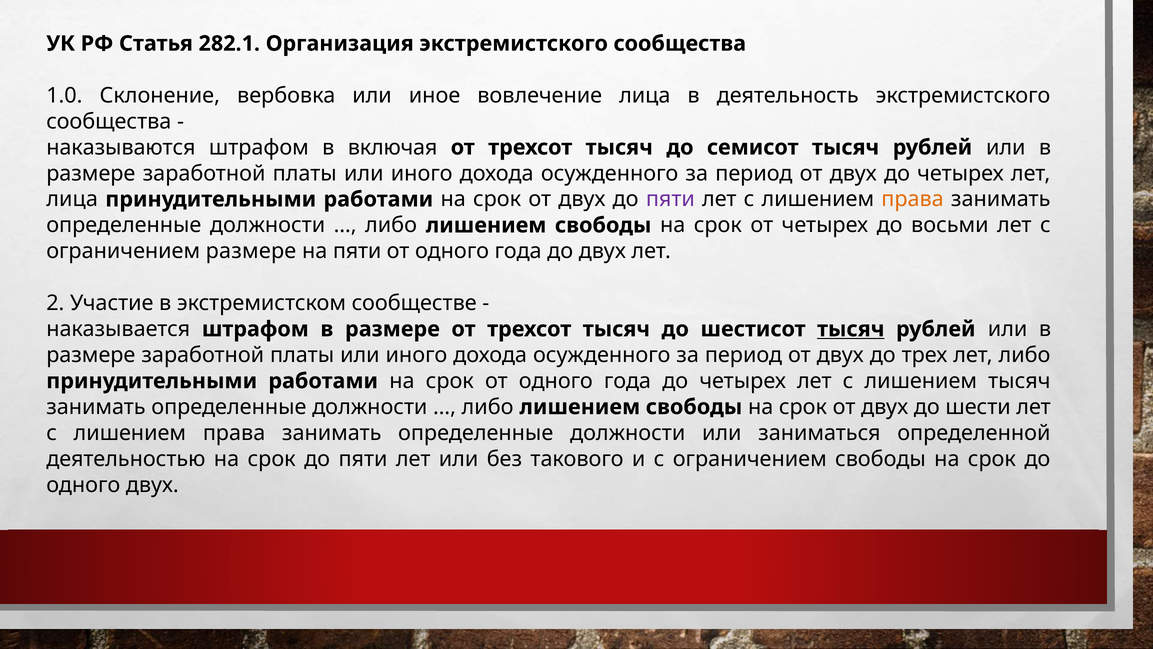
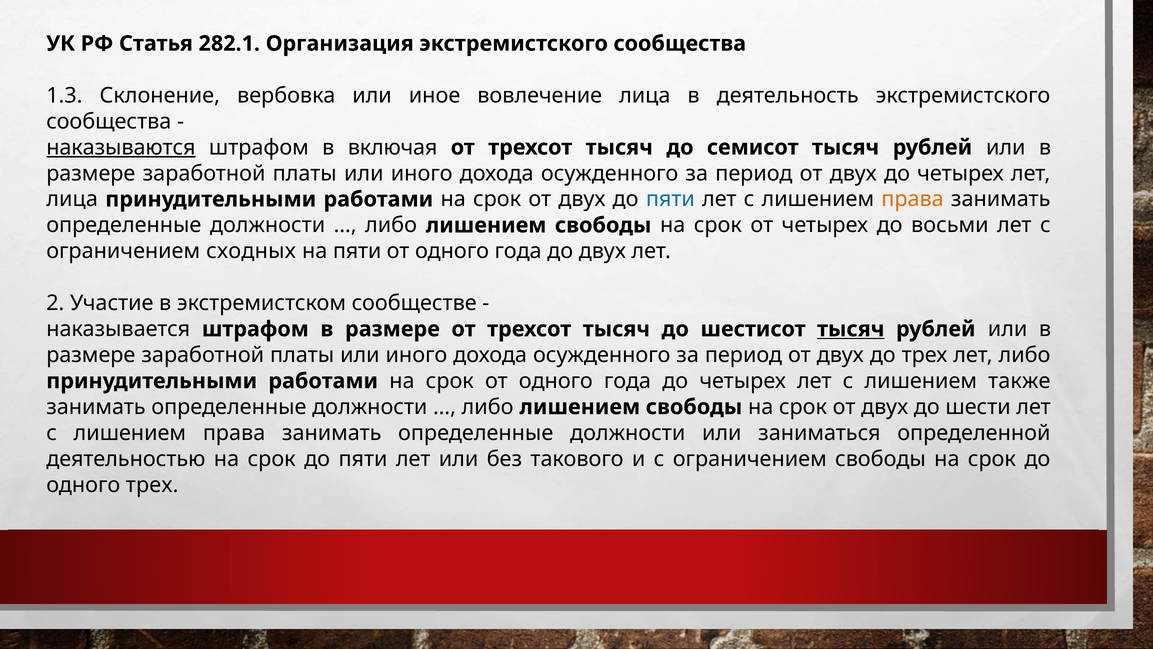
1.0: 1.0 -> 1.3
наказываются underline: none -> present
пяти at (670, 199) colour: purple -> blue
ограничением размере: размере -> сходных
лишением тысяч: тысяч -> также
одного двух: двух -> трех
